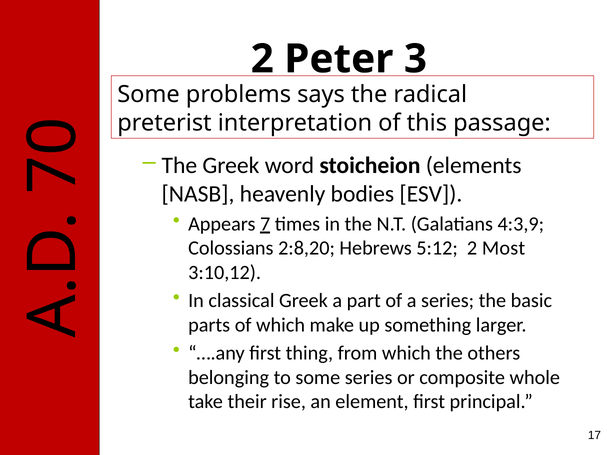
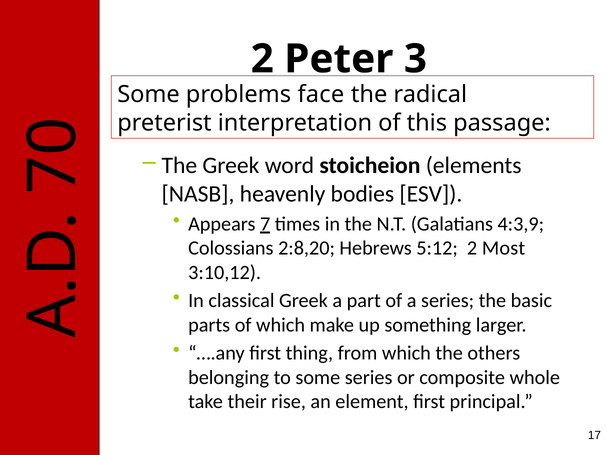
says: says -> face
